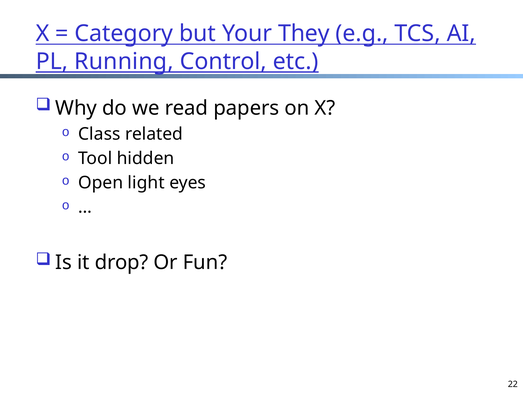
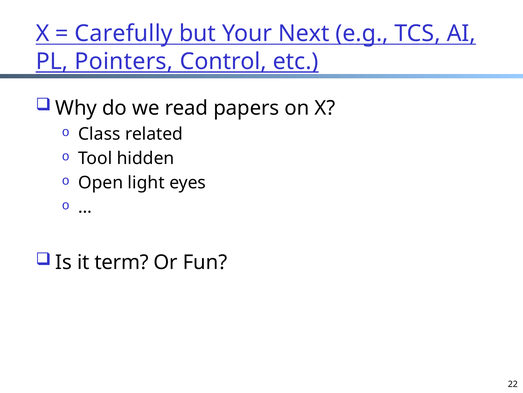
Category: Category -> Carefully
They: They -> Next
Running: Running -> Pointers
drop: drop -> term
